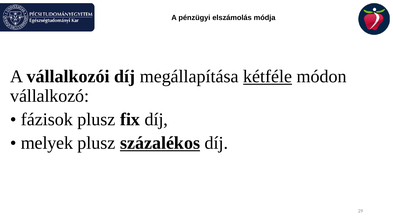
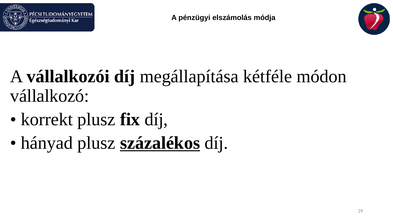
kétféle underline: present -> none
fázisok: fázisok -> korrekt
melyek: melyek -> hányad
